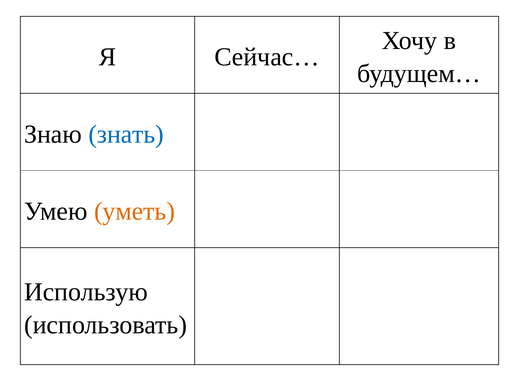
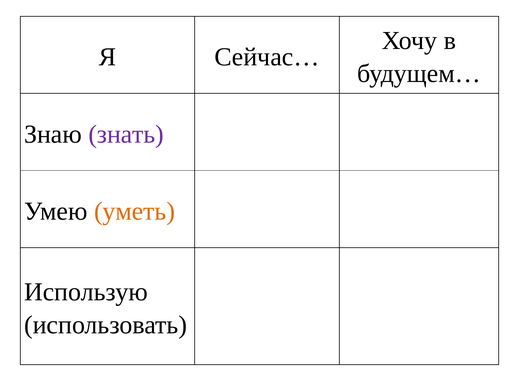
знать colour: blue -> purple
